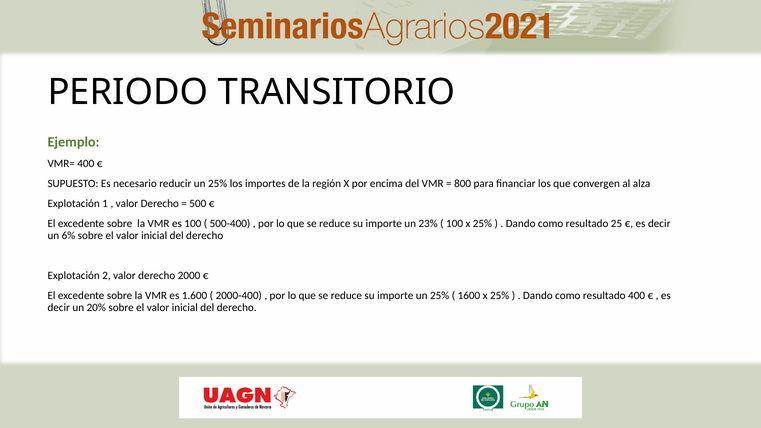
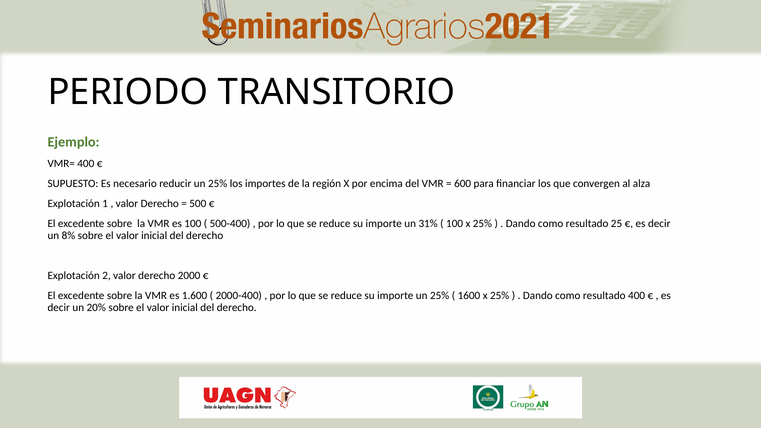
800: 800 -> 600
23%: 23% -> 31%
6%: 6% -> 8%
